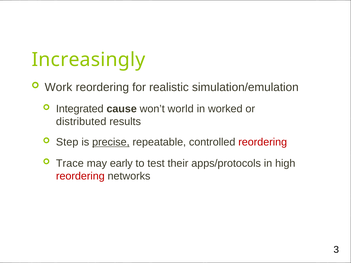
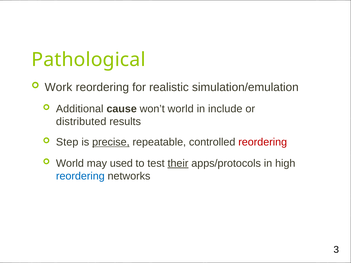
Increasingly: Increasingly -> Pathological
Integrated: Integrated -> Additional
worked: worked -> include
Trace at (70, 163): Trace -> World
early: early -> used
their underline: none -> present
reordering at (80, 176) colour: red -> blue
